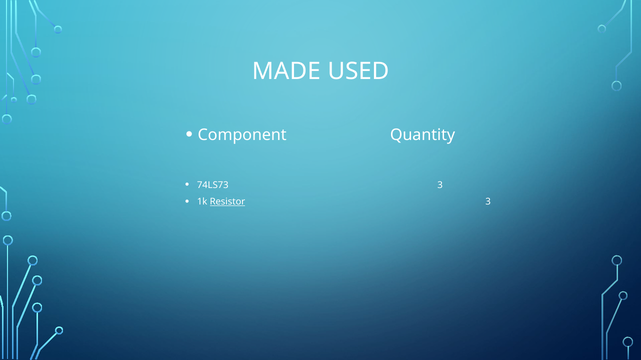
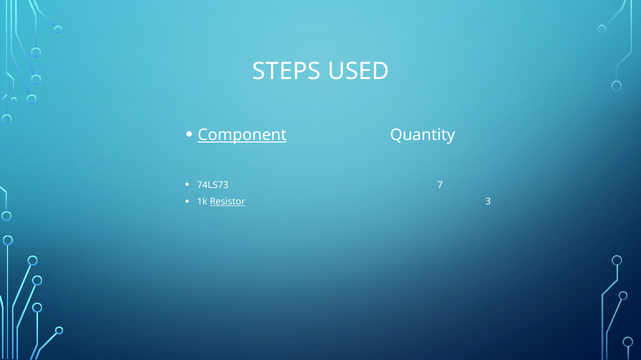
MADE: MADE -> STEPS
Component underline: none -> present
74LS73 3: 3 -> 7
